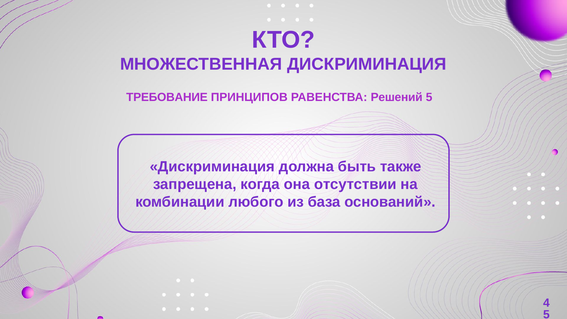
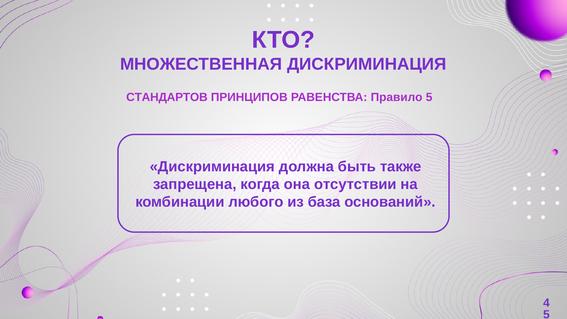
ТРЕБОВАНИЕ: ТРЕБОВАНИЕ -> СТАНДАРТОВ
Решений: Решений -> Правило
